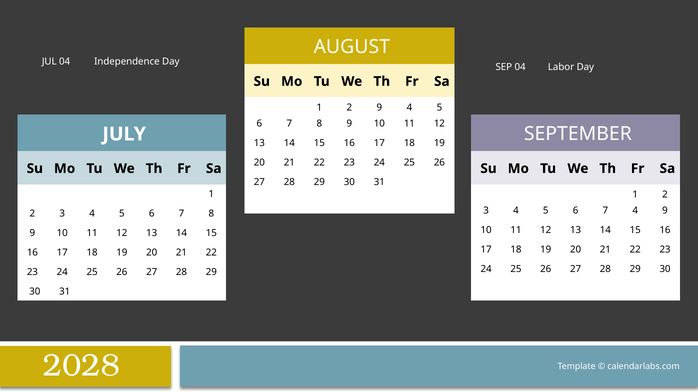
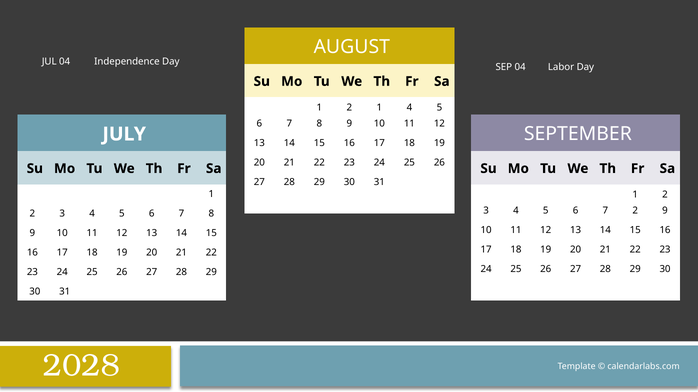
2 9: 9 -> 1
7 4: 4 -> 2
